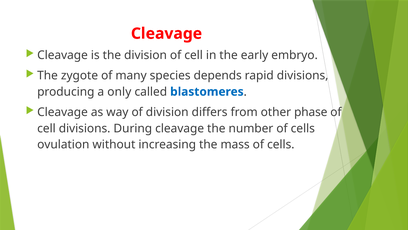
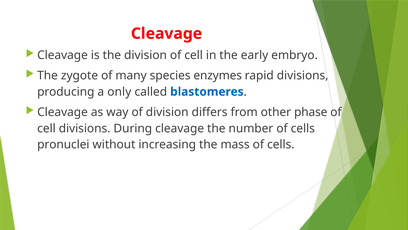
depends: depends -> enzymes
ovulation: ovulation -> pronuclei
